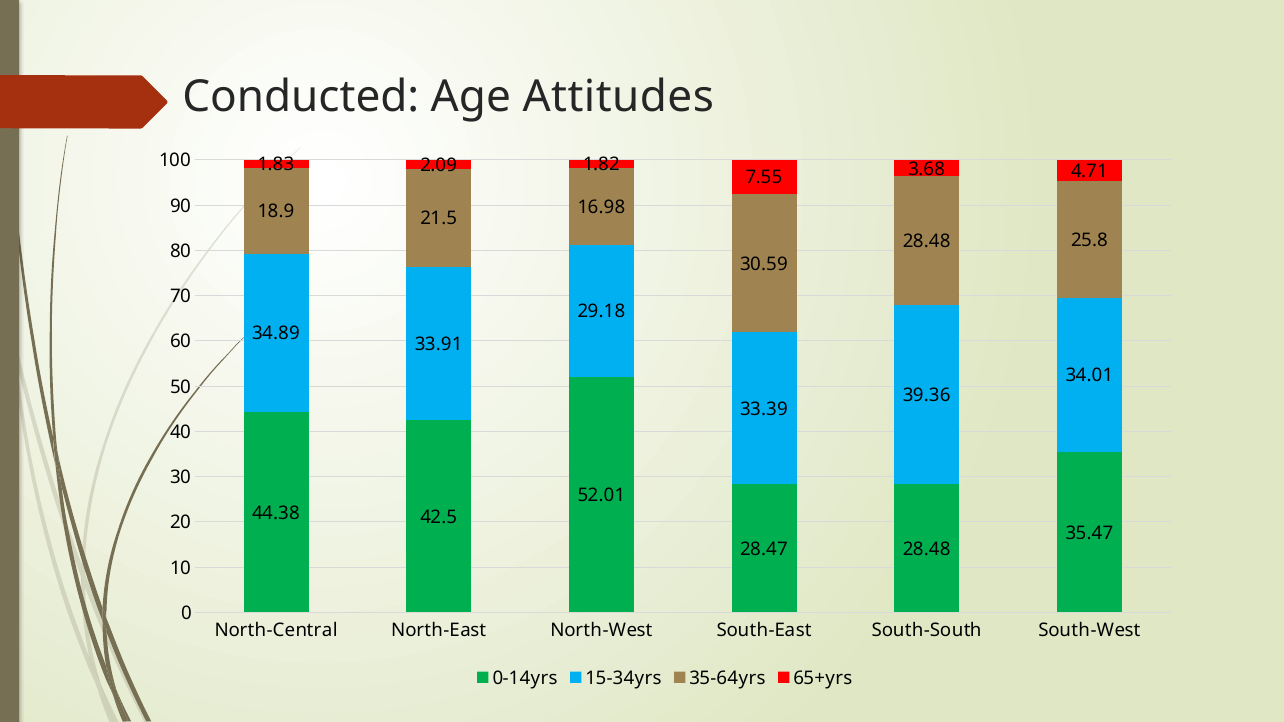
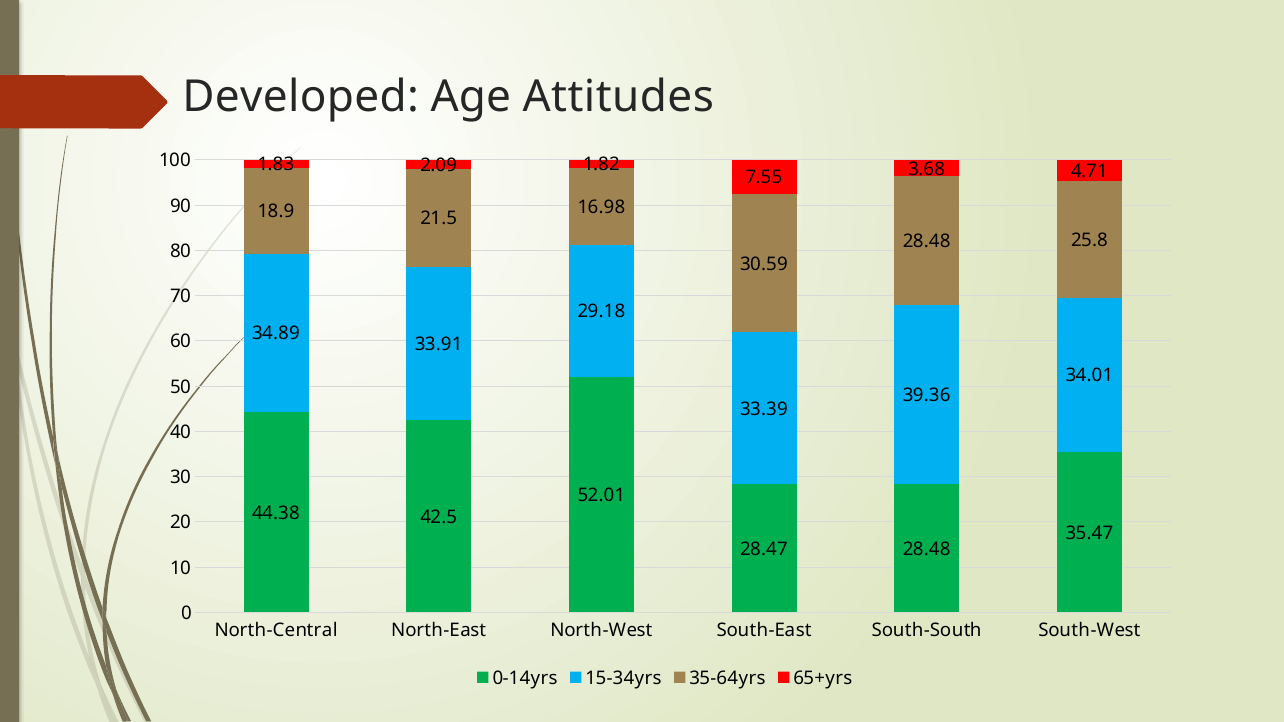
Conducted: Conducted -> Developed
